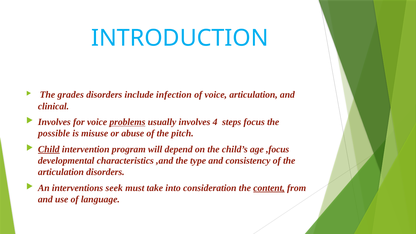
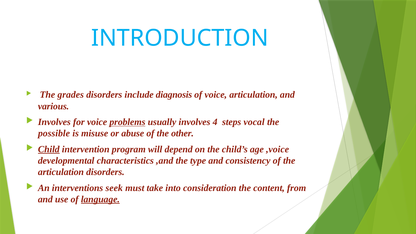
infection: infection -> diagnosis
clinical: clinical -> various
focus: focus -> vocal
pitch: pitch -> other
,focus: ,focus -> ,voice
content underline: present -> none
language underline: none -> present
